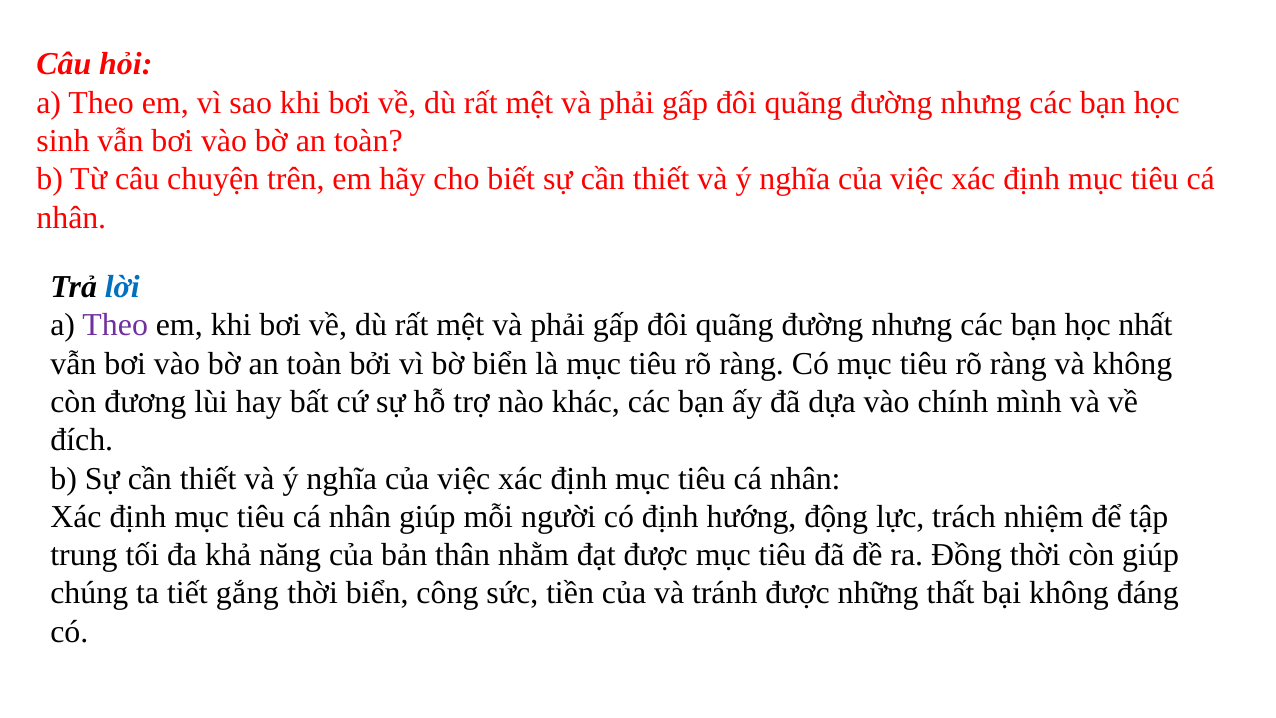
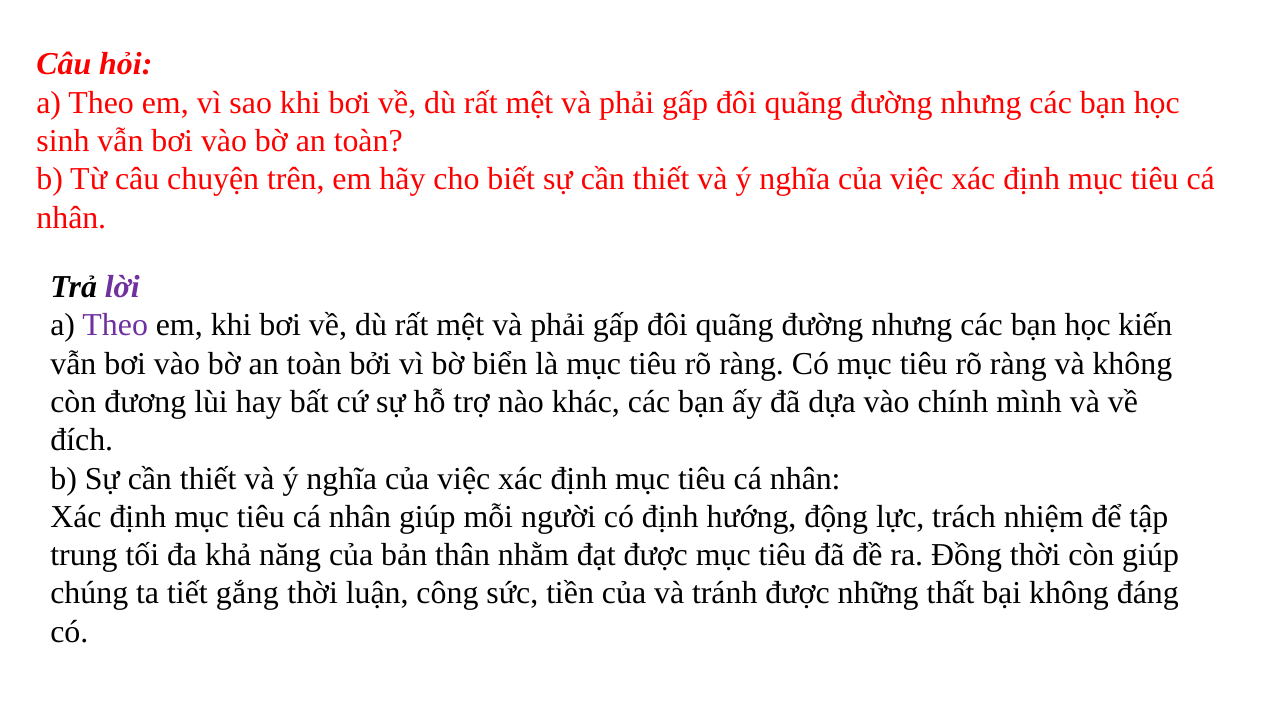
lời colour: blue -> purple
nhất: nhất -> kiến
thời biển: biển -> luận
